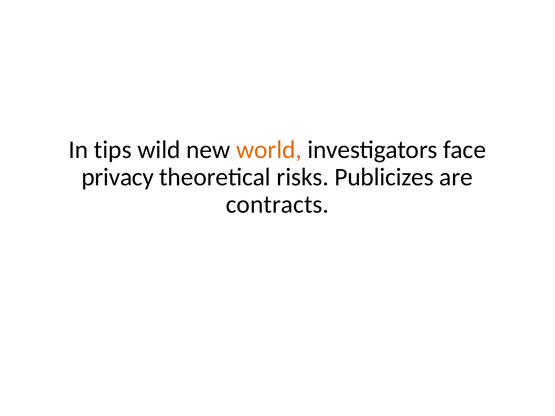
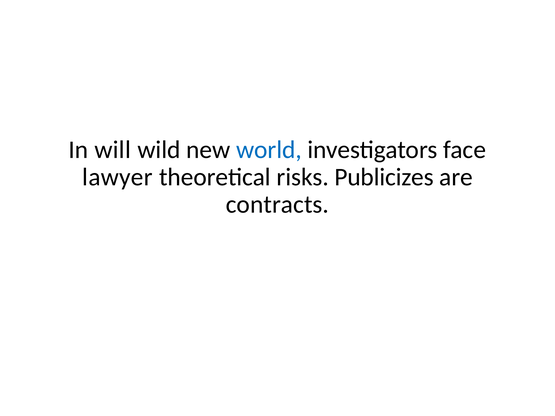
tips: tips -> will
world colour: orange -> blue
privacy: privacy -> lawyer
